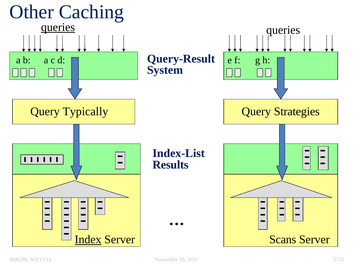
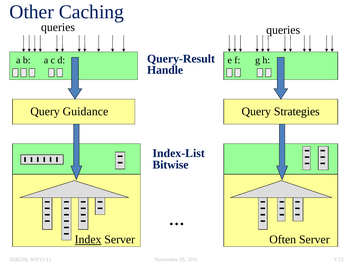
queries at (58, 27) underline: present -> none
System: System -> Handle
Typically: Typically -> Guidance
Results: Results -> Bitwise
Scans: Scans -> Often
